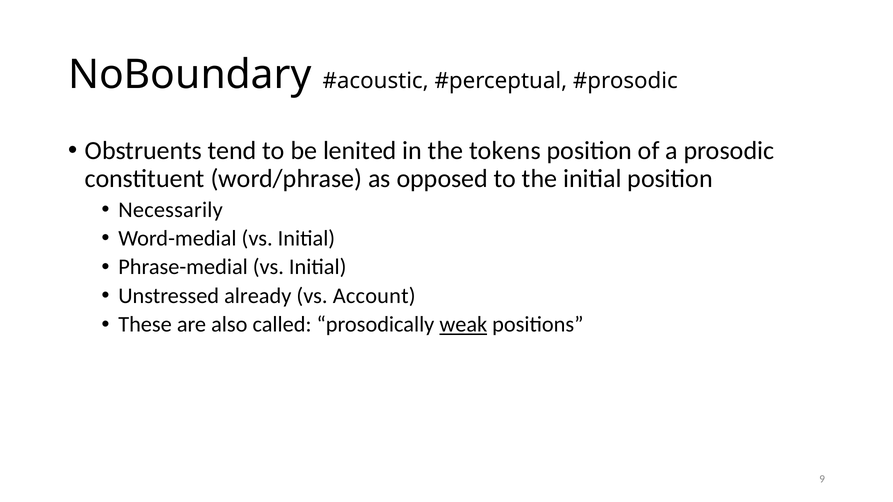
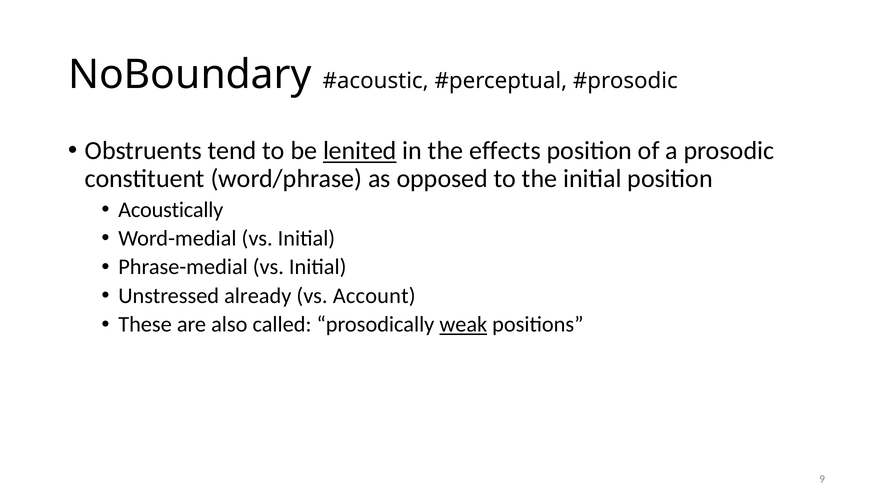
lenited underline: none -> present
tokens: tokens -> effects
Necessarily: Necessarily -> Acoustically
